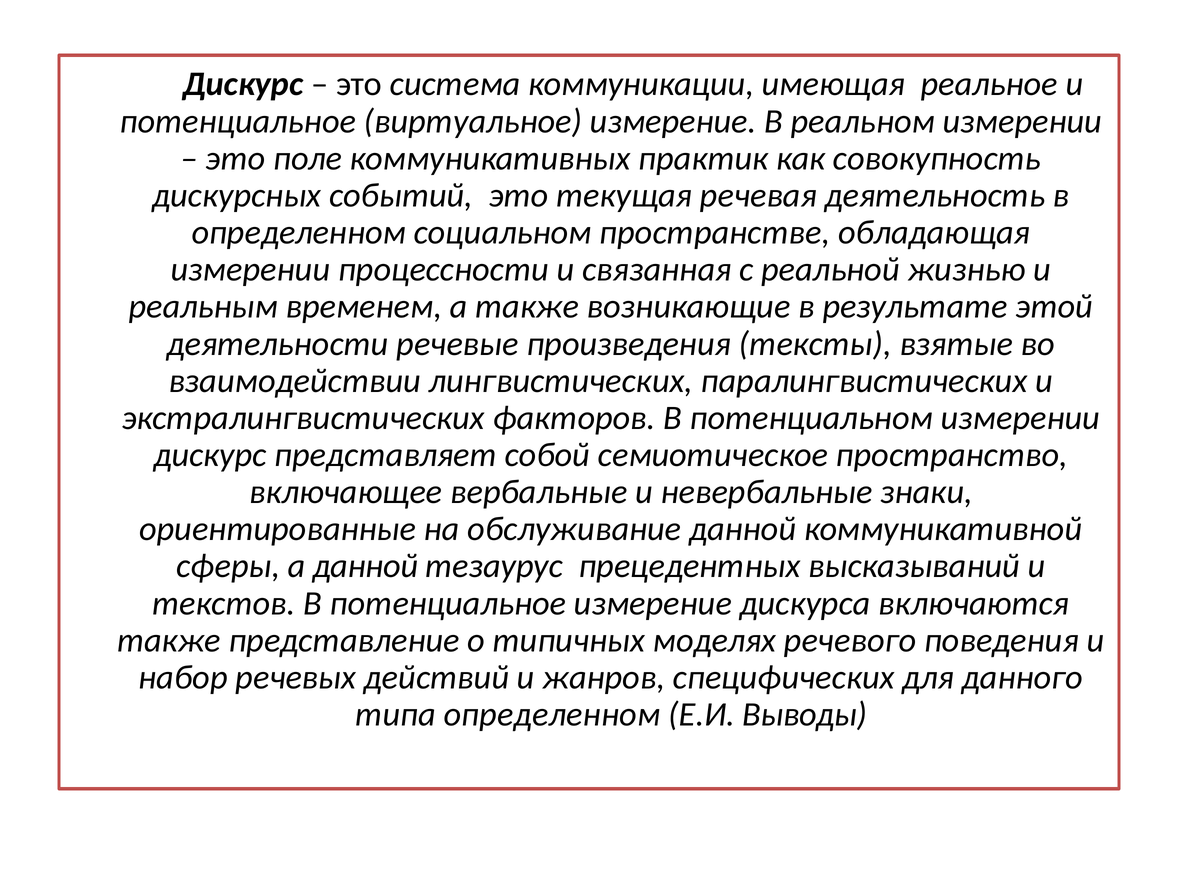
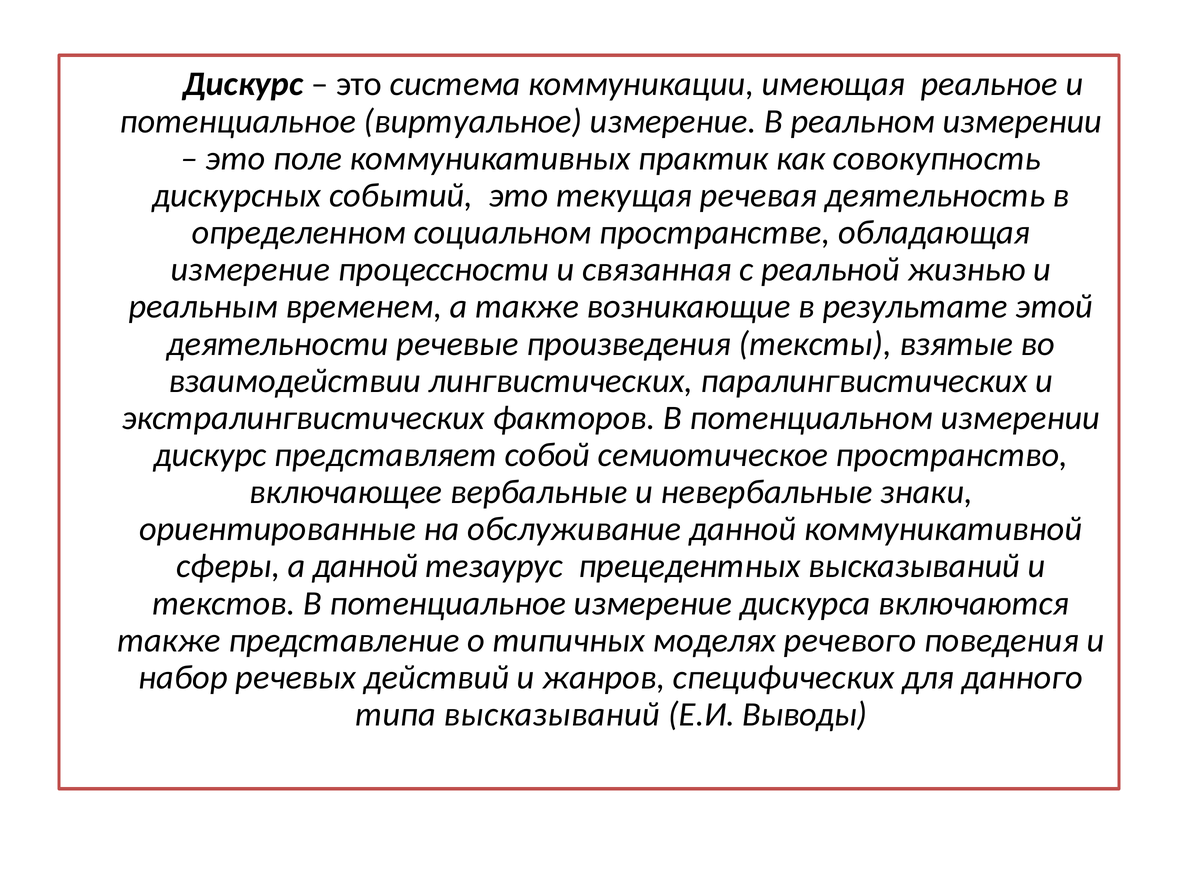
измерении at (250, 270): измерении -> измерение
типа определенном: определенном -> высказываний
